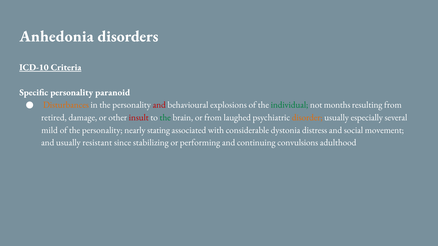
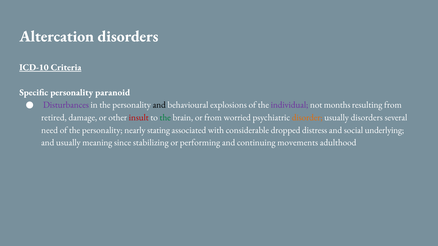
Anhedonia: Anhedonia -> Altercation
Disturbances colour: orange -> purple
and at (159, 105) colour: red -> black
individual colour: green -> purple
laughed: laughed -> worried
usually especially: especially -> disorders
mild: mild -> need
dystonia: dystonia -> dropped
movement: movement -> underlying
resistant: resistant -> meaning
convulsions: convulsions -> movements
